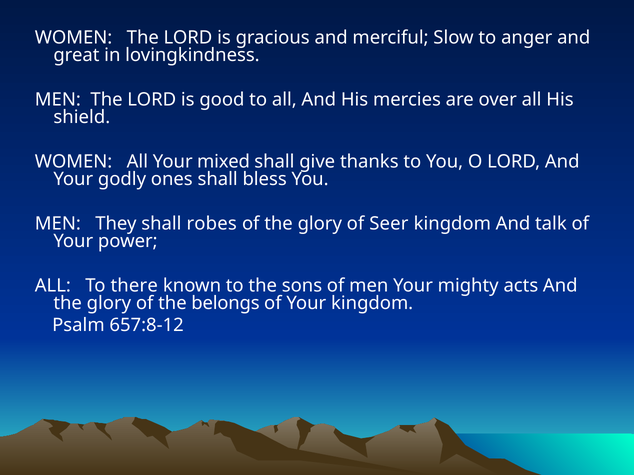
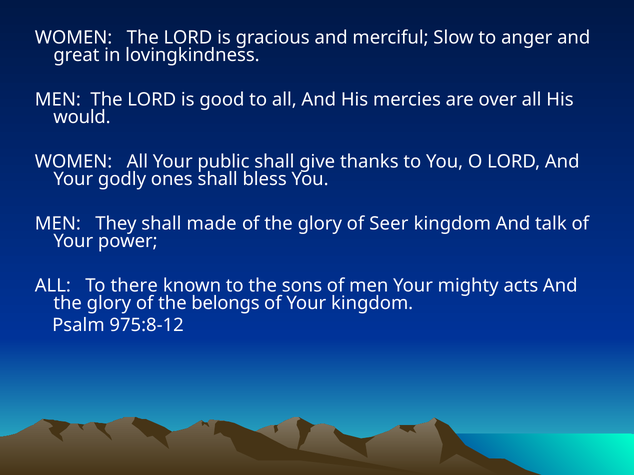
shield: shield -> would
mixed: mixed -> public
robes: robes -> made
657:8-12: 657:8-12 -> 975:8-12
